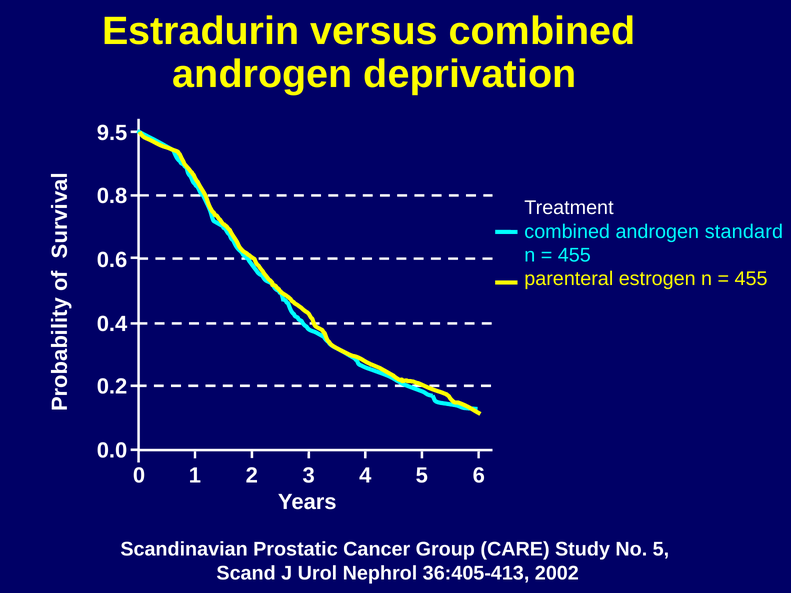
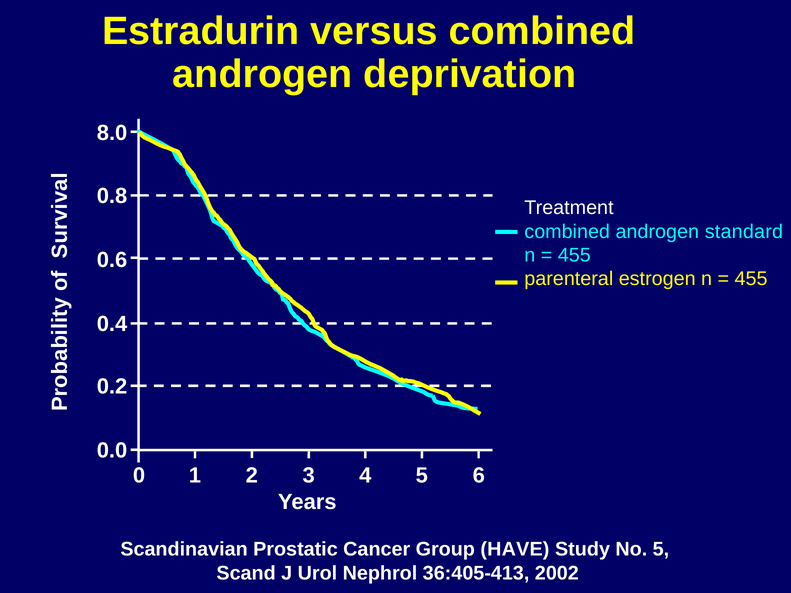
9.5: 9.5 -> 8.0
CARE: CARE -> HAVE
